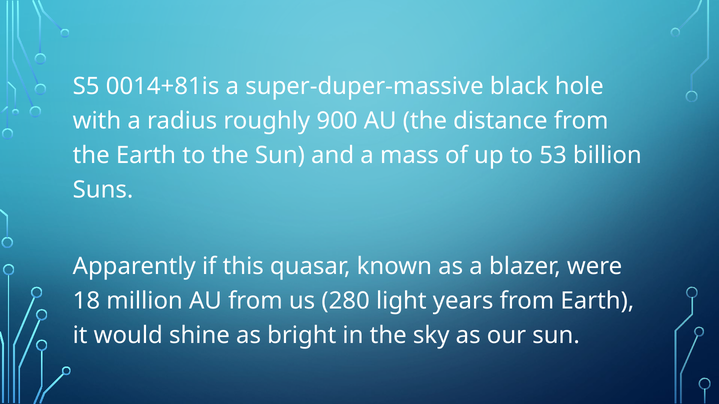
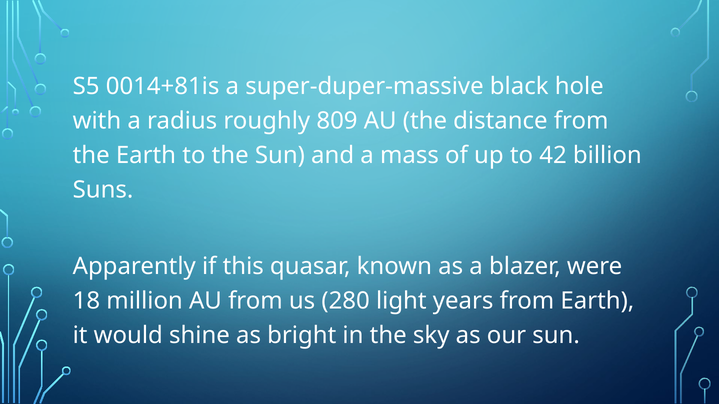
900: 900 -> 809
53: 53 -> 42
